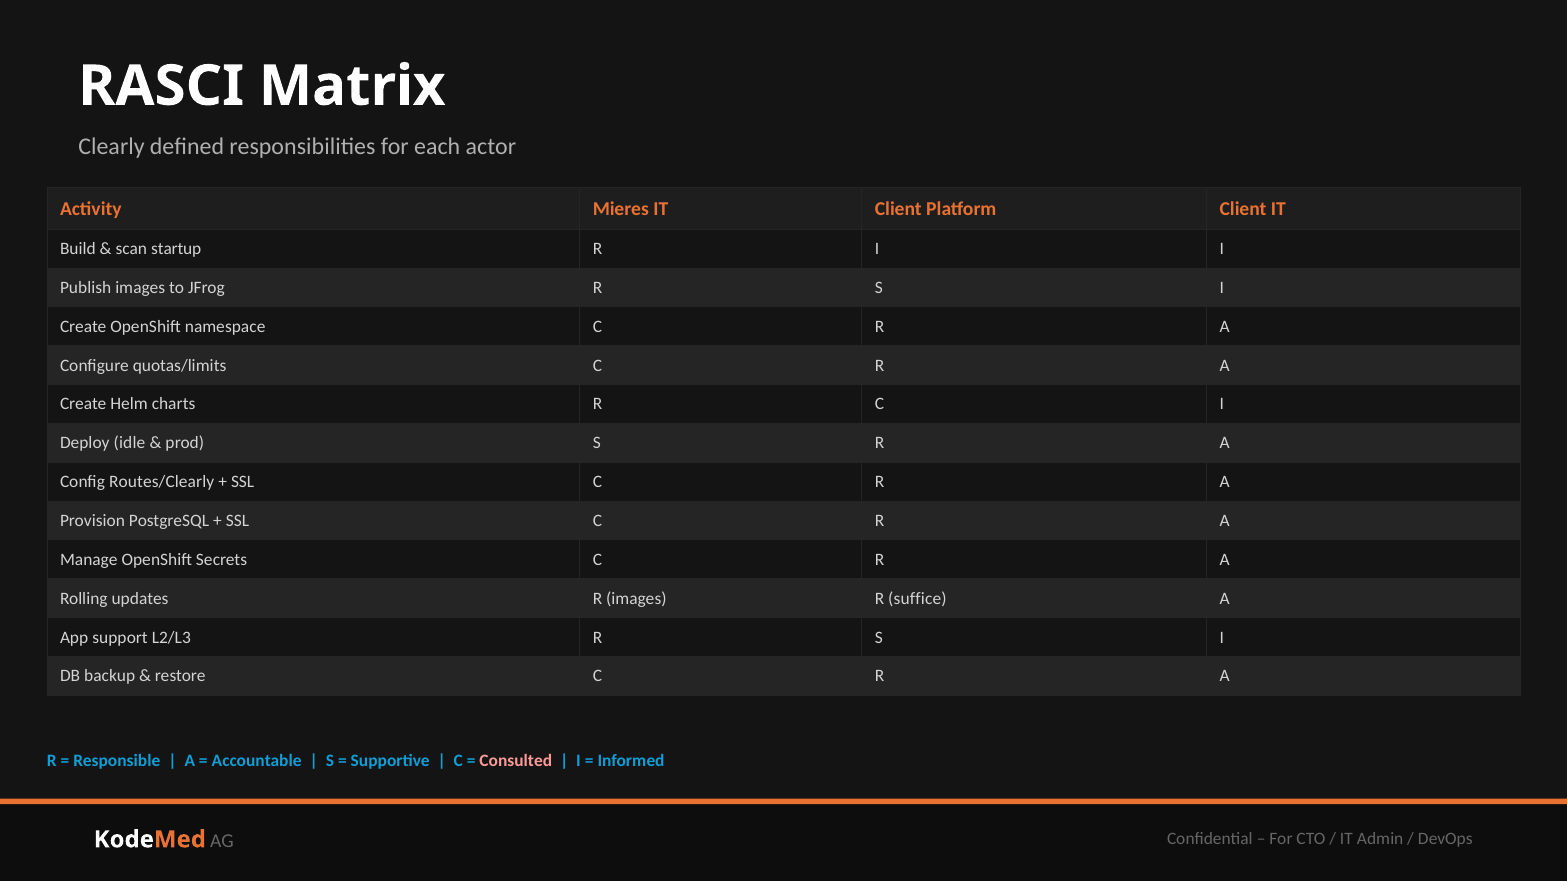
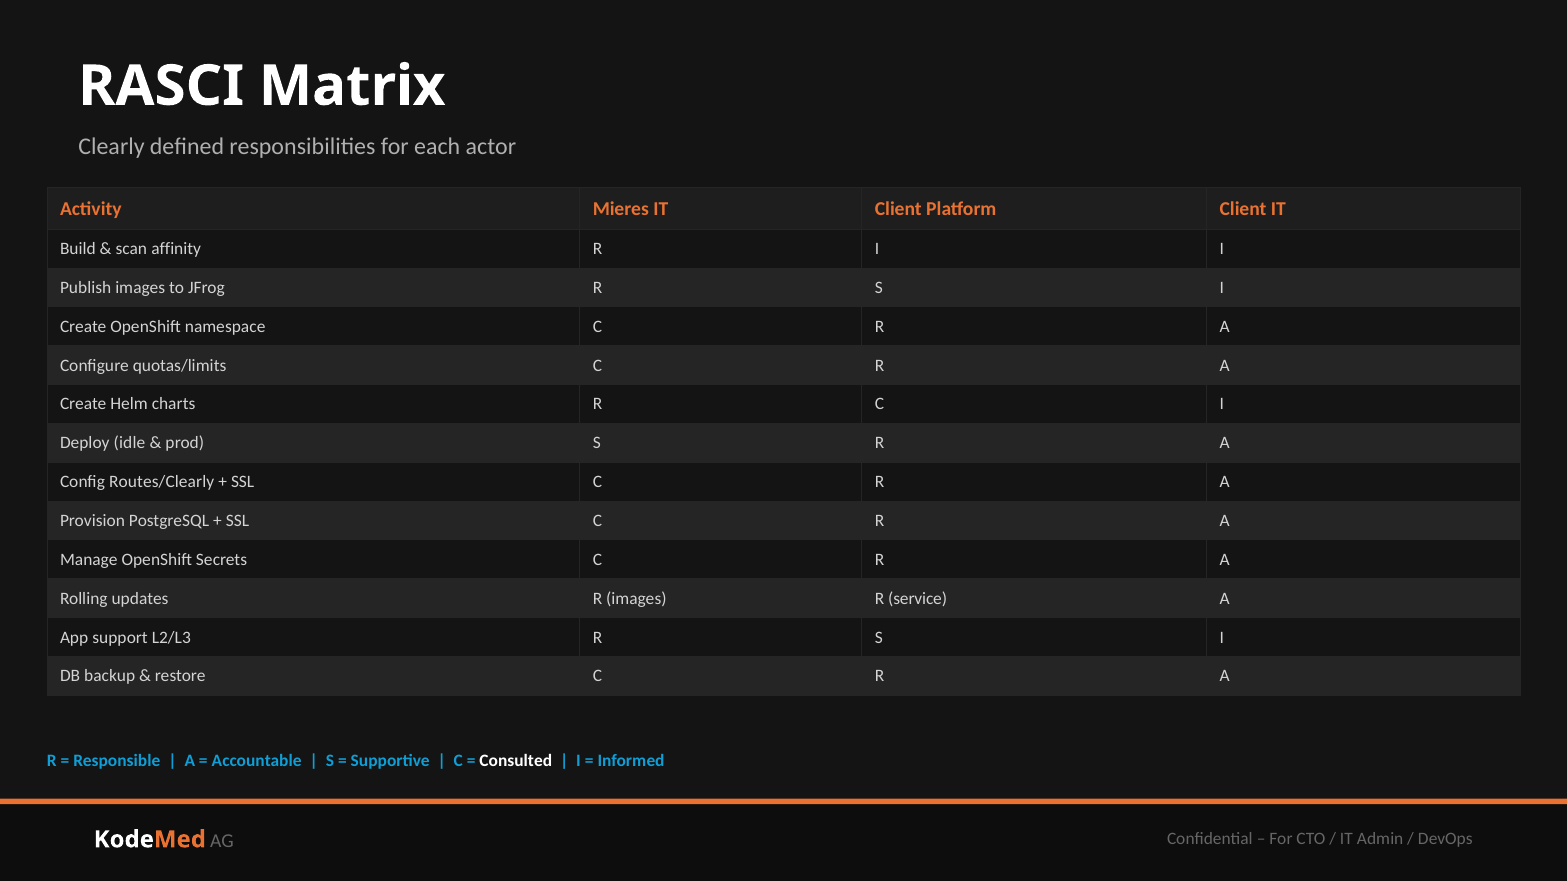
startup: startup -> affinity
suffice: suffice -> service
Consulted colour: pink -> white
